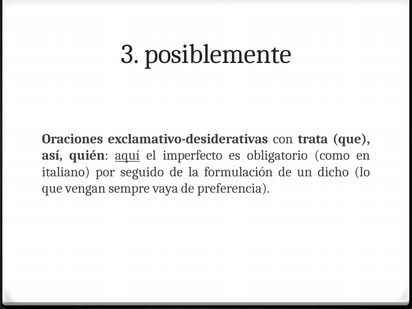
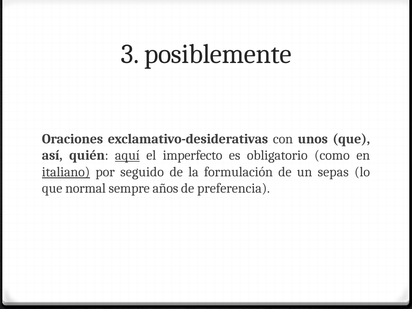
trata: trata -> unos
italiano underline: none -> present
dicho: dicho -> sepas
vengan: vengan -> normal
vaya: vaya -> años
